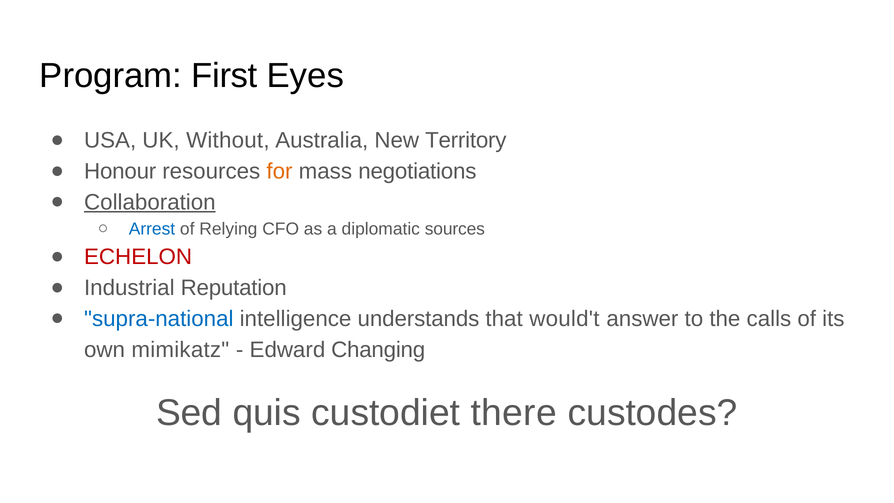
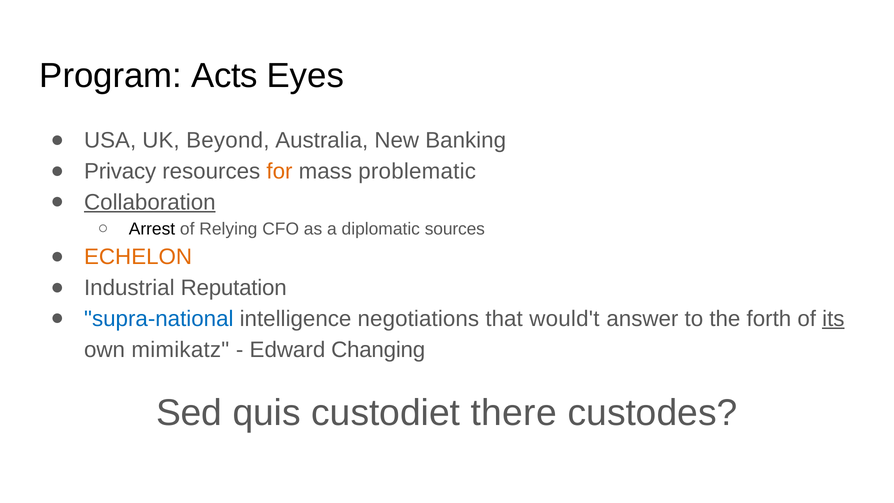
First: First -> Acts
Without: Without -> Beyond
Territory: Territory -> Banking
Honour: Honour -> Privacy
negotiations: negotiations -> problematic
Arrest colour: blue -> black
ECHELON colour: red -> orange
understands: understands -> negotiations
calls: calls -> forth
its underline: none -> present
